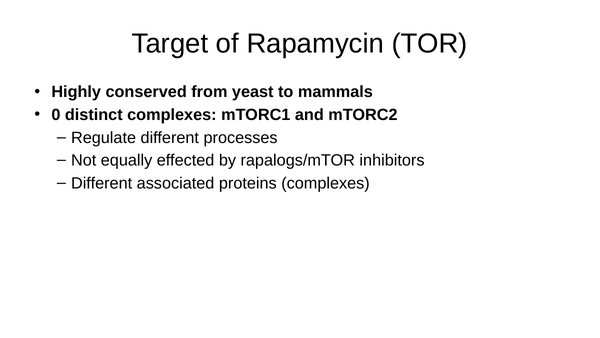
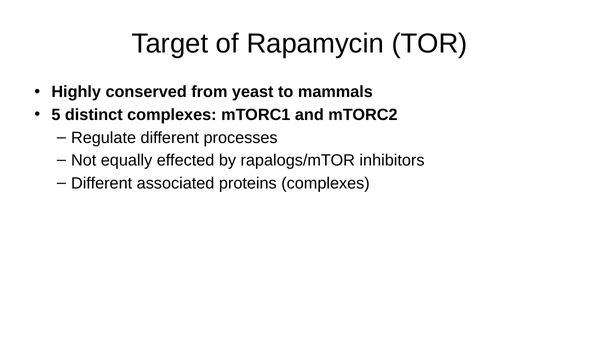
0: 0 -> 5
